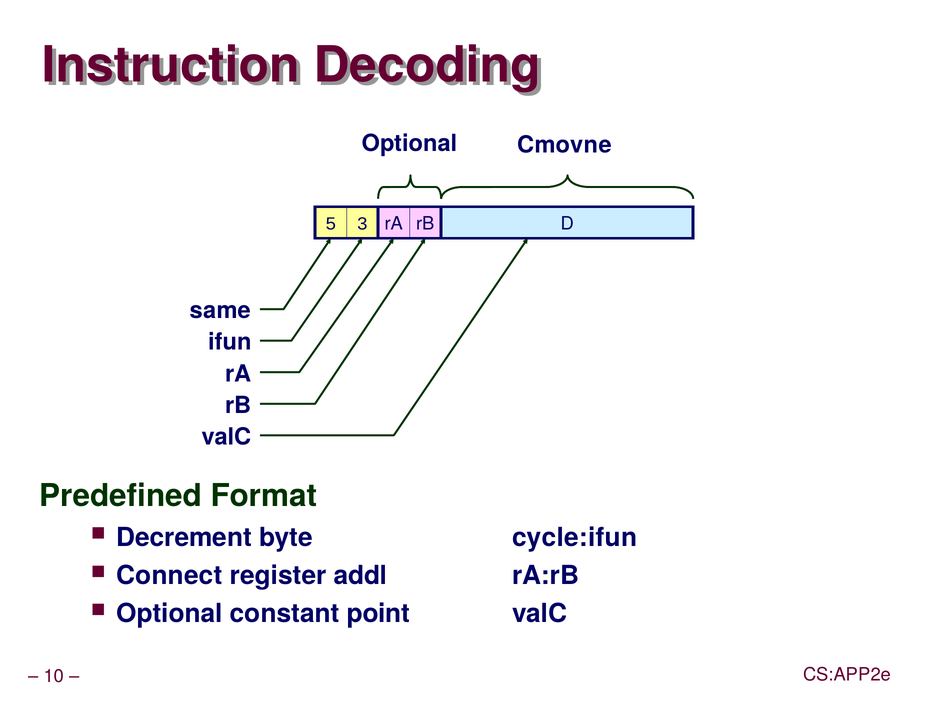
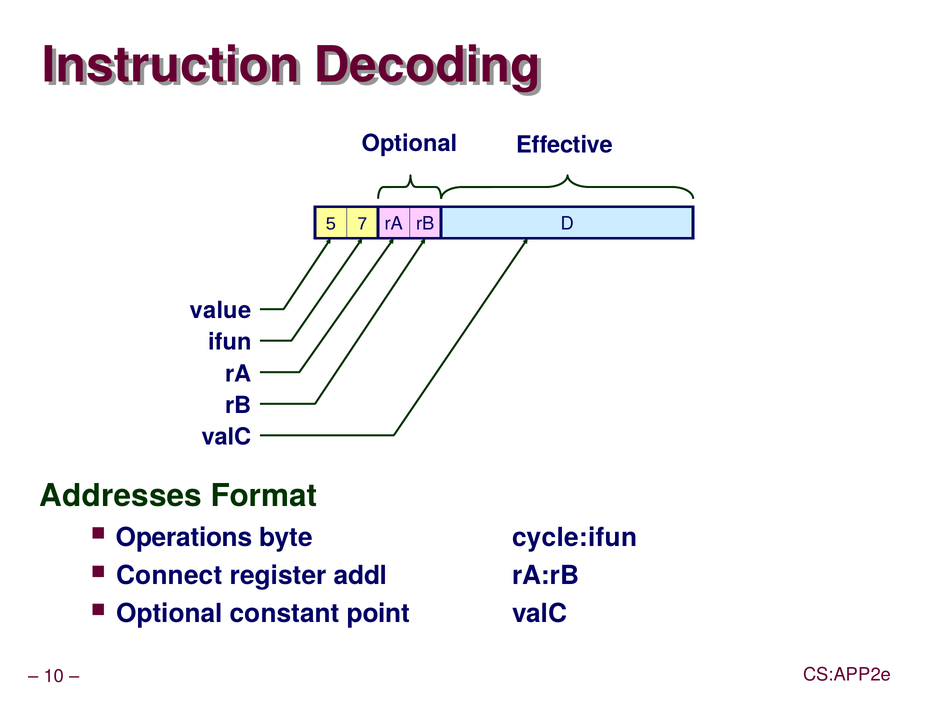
Cmovne: Cmovne -> Effective
3: 3 -> 7
same: same -> value
Predefined: Predefined -> Addresses
Decrement: Decrement -> Operations
